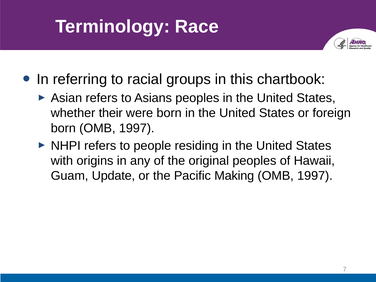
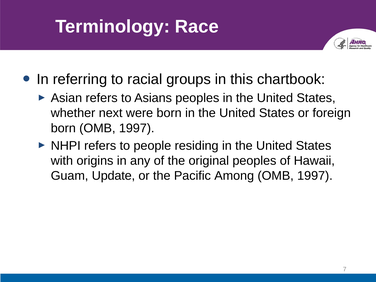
their: their -> next
Making: Making -> Among
